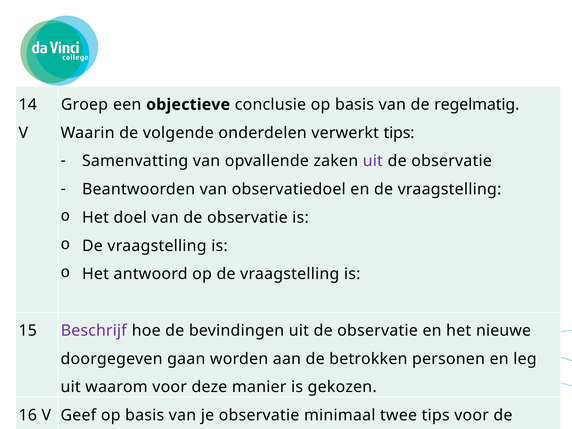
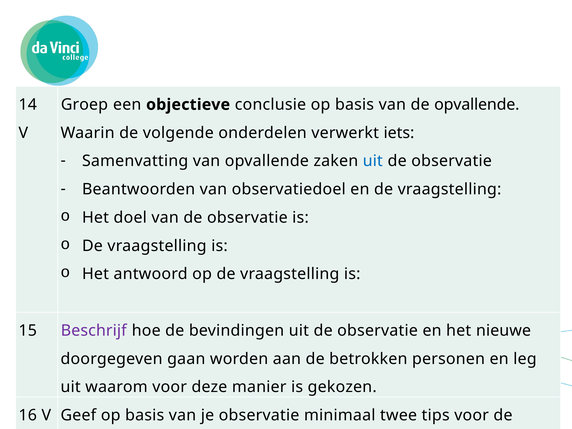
de regelmatig: regelmatig -> opvallende
verwerkt tips: tips -> iets
uit at (373, 161) colour: purple -> blue
